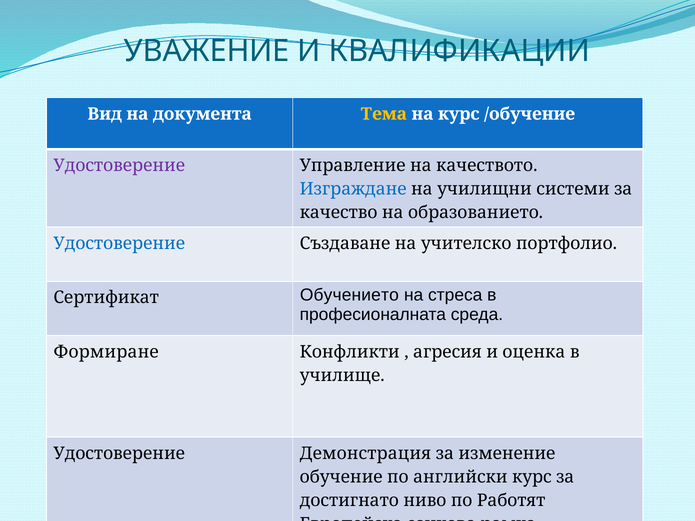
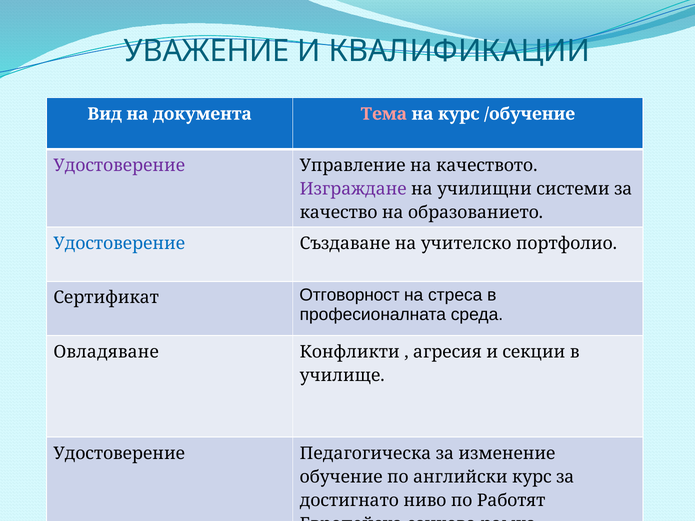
Тема colour: yellow -> pink
Изграждане colour: blue -> purple
Обучението: Обучението -> Отговорност
Формиране: Формиране -> Овладяване
оценка: оценка -> секции
Демонстрация: Демонстрация -> Педагогическа
